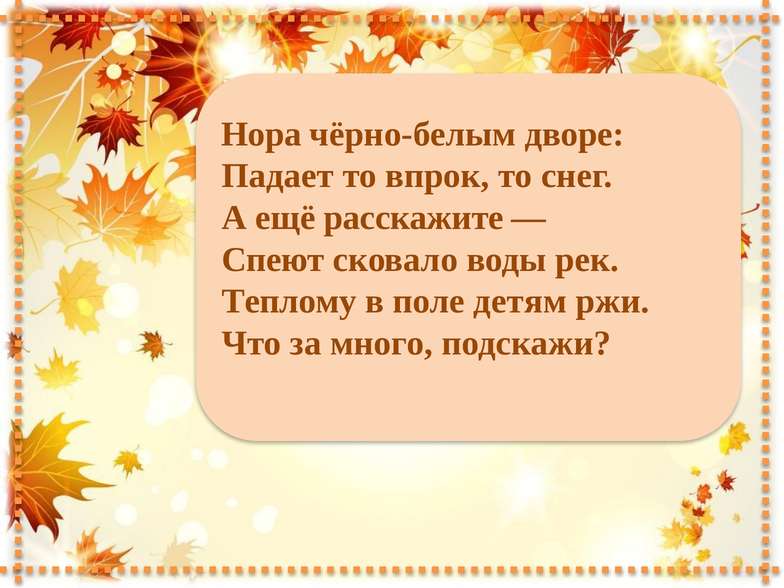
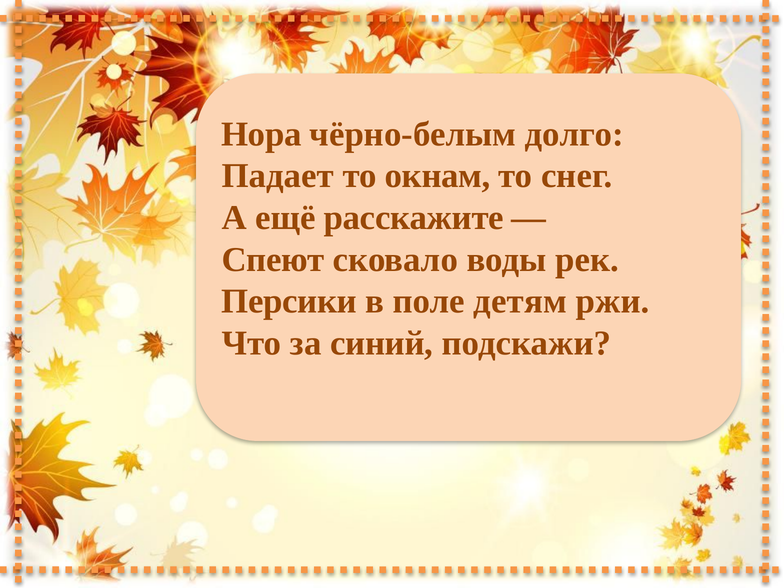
дворе: дворе -> долго
впрок: впрок -> окнам
Теплому: Теплому -> Персики
много: много -> синий
